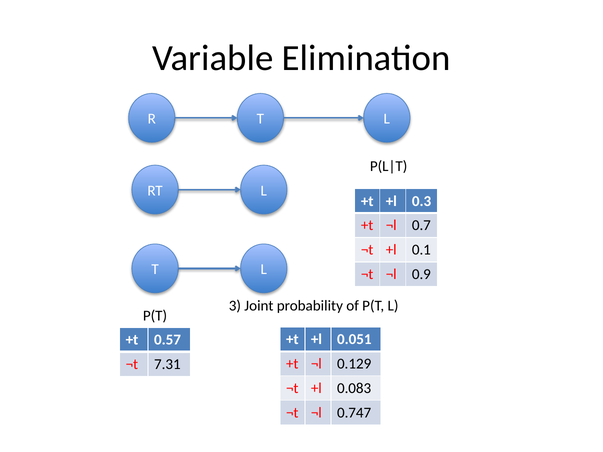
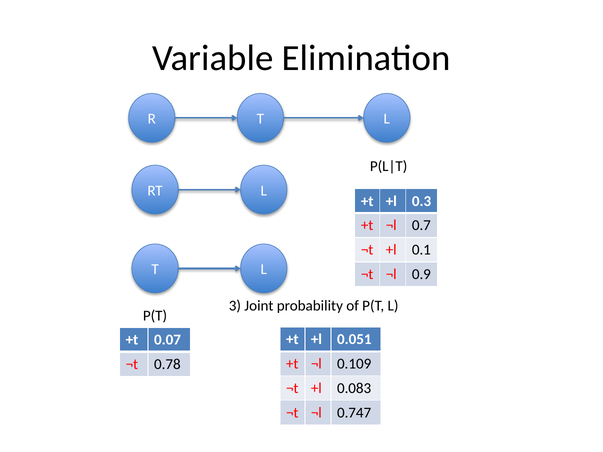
0.57: 0.57 -> 0.07
0.129: 0.129 -> 0.109
7.31: 7.31 -> 0.78
